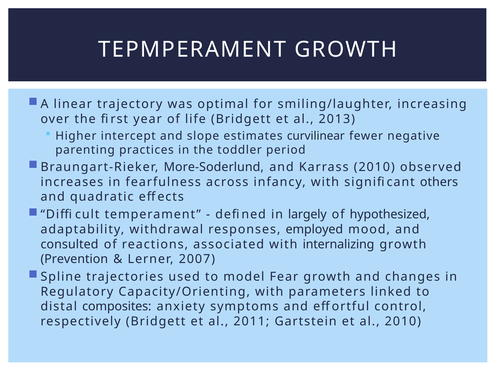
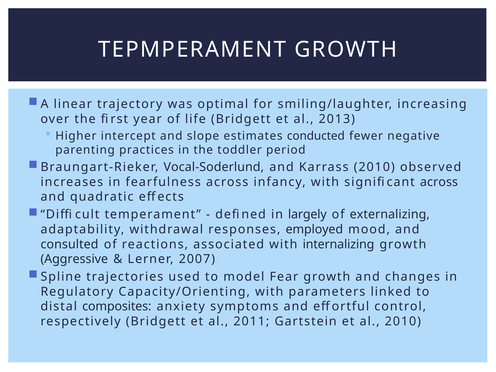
curvilinear: curvilinear -> conducted
More-Soderlund: More-Soderlund -> Vocal-Soderlund
significant others: others -> across
hypothesized: hypothesized -> externalizing
Prevention: Prevention -> Aggressive
